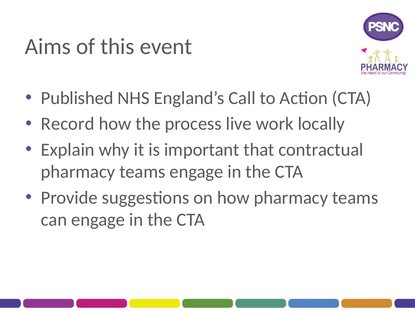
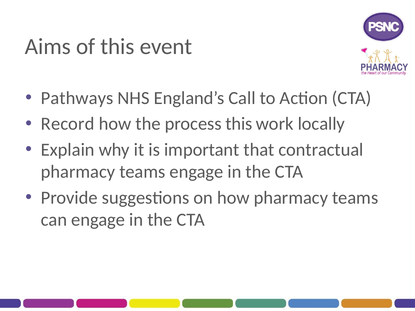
Published: Published -> Pathways
process live: live -> this
